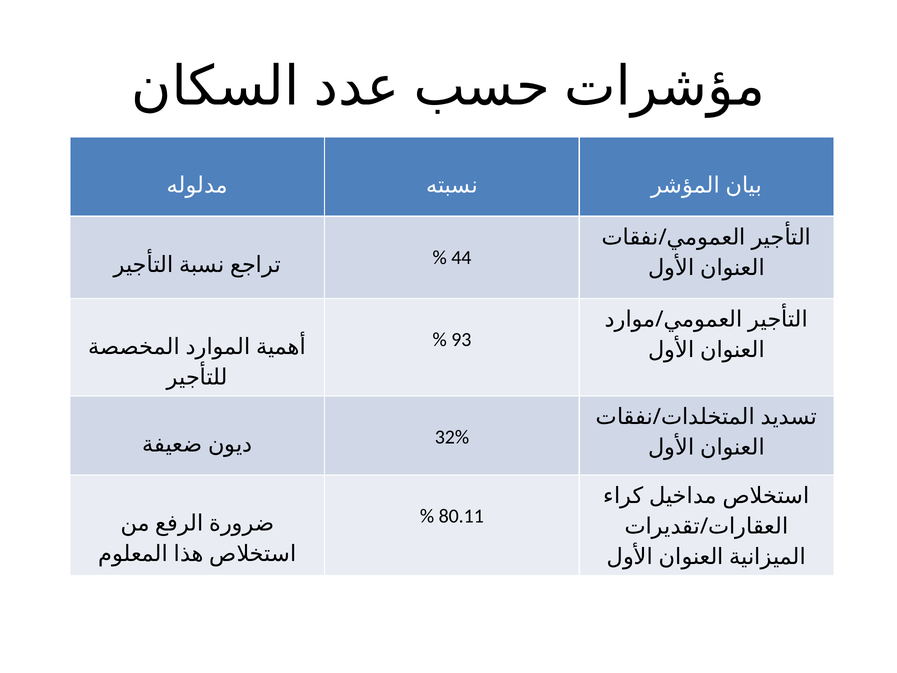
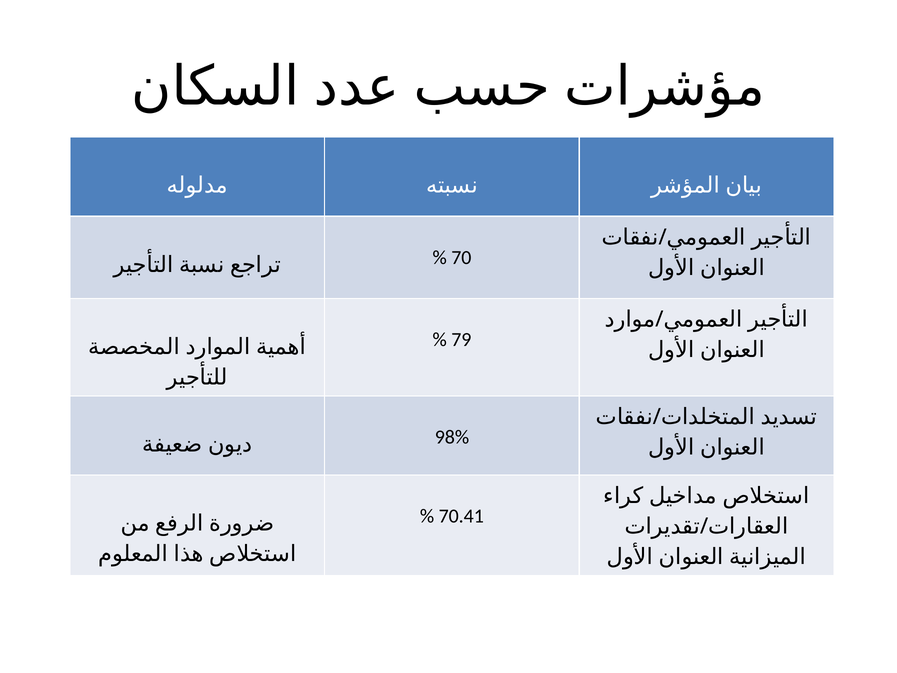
44: 44 -> 70
93: 93 -> 79
32%: 32% -> 98%
80.11: 80.11 -> 70.41
